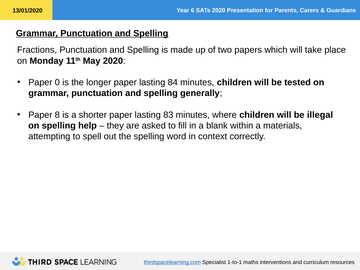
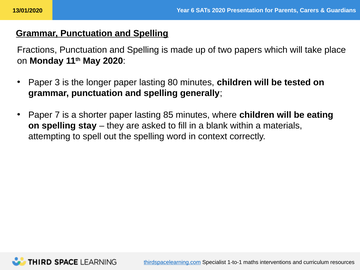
0: 0 -> 3
84: 84 -> 80
8: 8 -> 7
83: 83 -> 85
illegal: illegal -> eating
help: help -> stay
